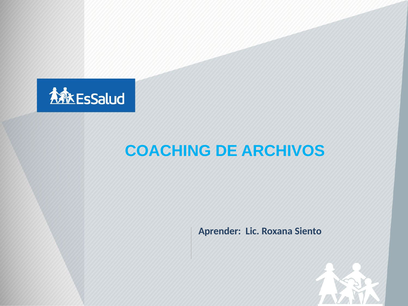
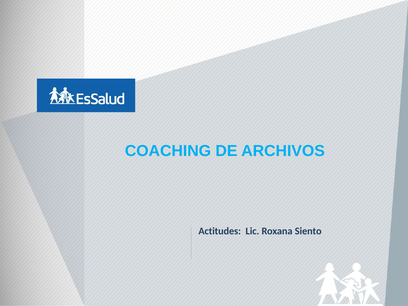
Aprender: Aprender -> Actitudes
